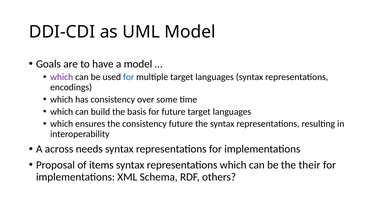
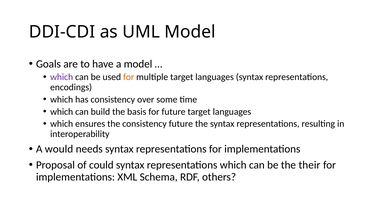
for at (129, 77) colour: blue -> orange
across: across -> would
items: items -> could
